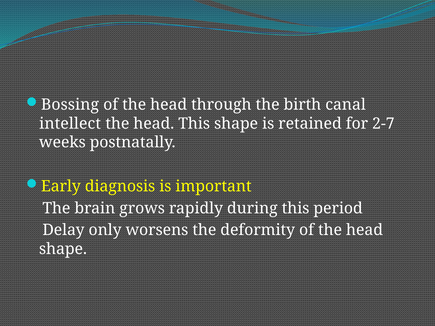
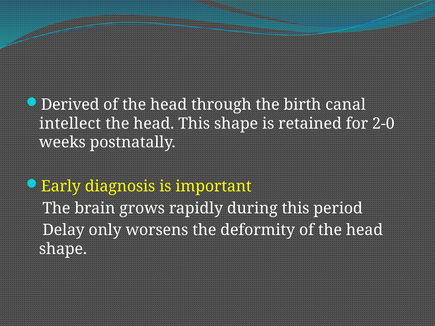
Bossing: Bossing -> Derived
2-7: 2-7 -> 2-0
